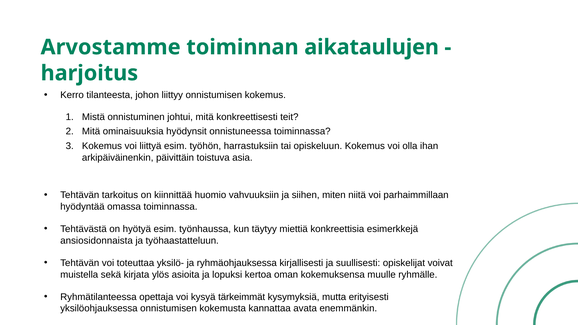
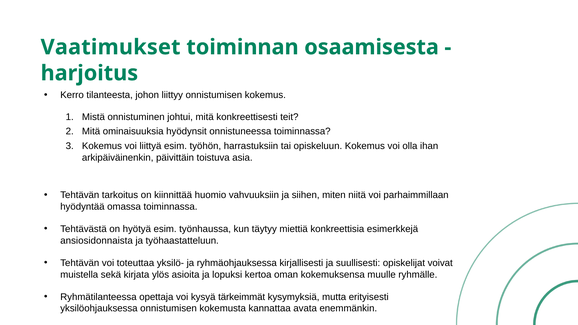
Arvostamme: Arvostamme -> Vaatimukset
aikataulujen: aikataulujen -> osaamisesta
